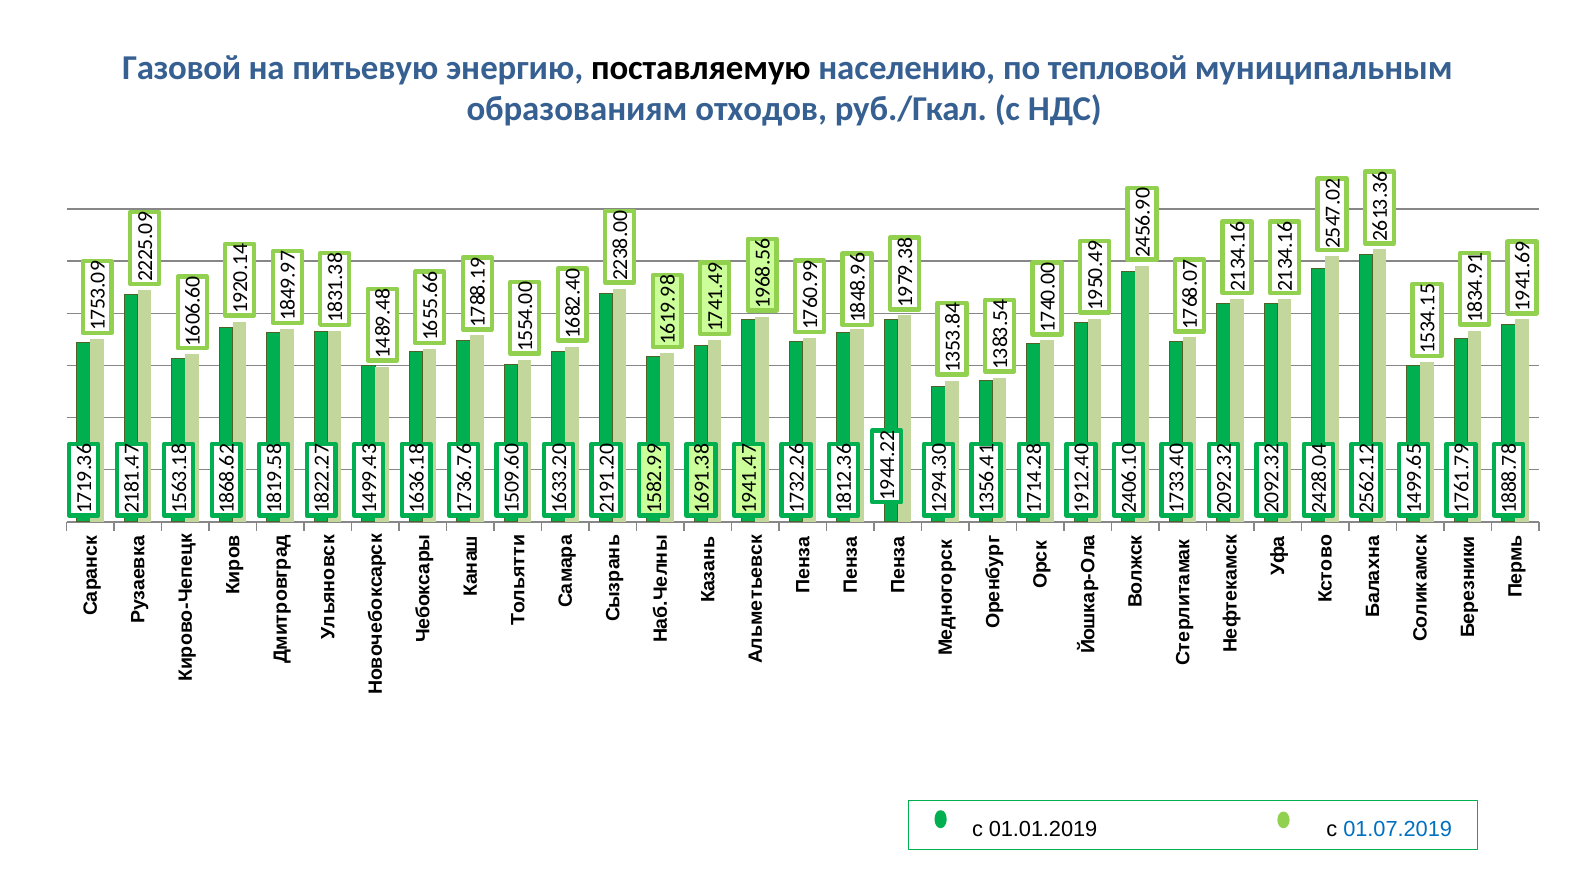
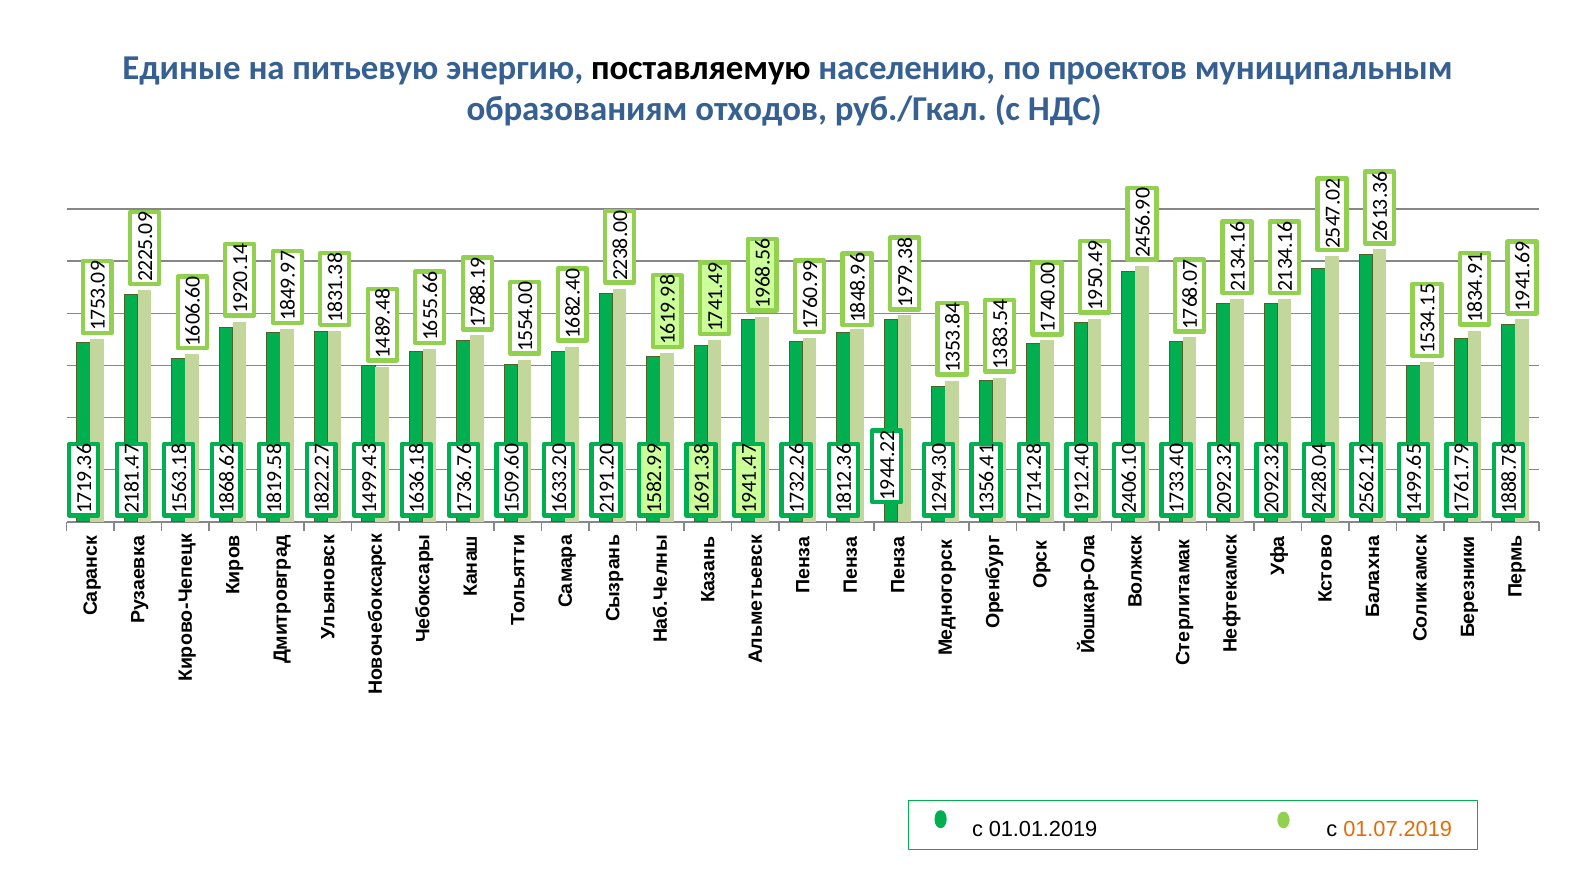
Газовой: Газовой -> Единые
тепловой: тепловой -> проектов
01.07.2019 colour: blue -> orange
